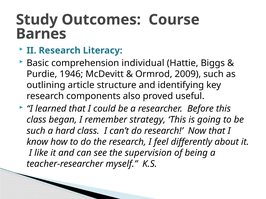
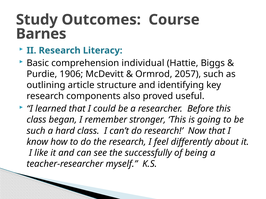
1946: 1946 -> 1906
2009: 2009 -> 2057
strategy: strategy -> stronger
supervision: supervision -> successfully
